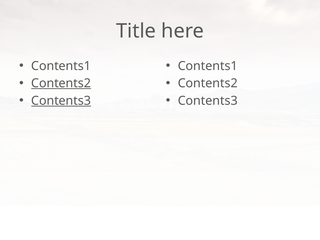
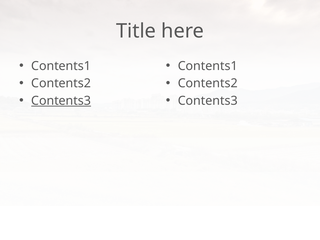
Contents2 at (61, 83) underline: present -> none
